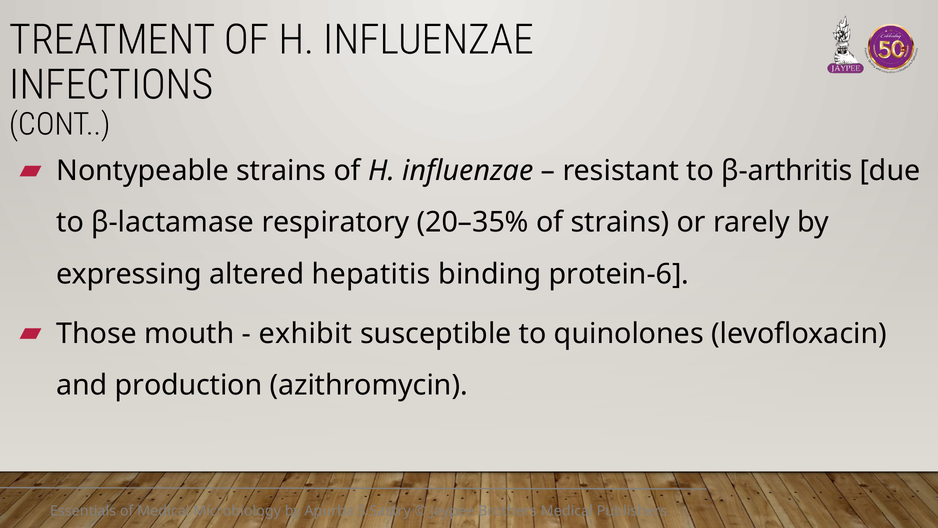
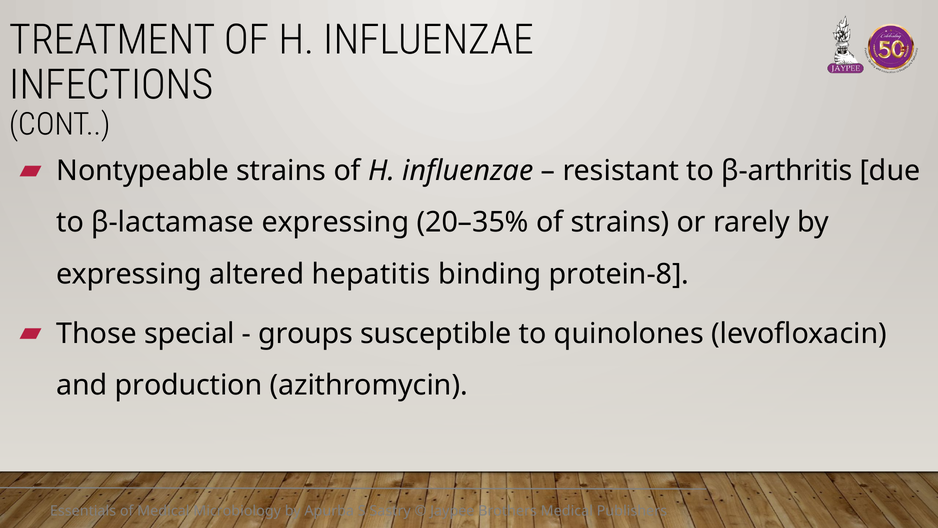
β-lactamase respiratory: respiratory -> expressing
protein-6: protein-6 -> protein-8
mouth: mouth -> special
exhibit: exhibit -> groups
